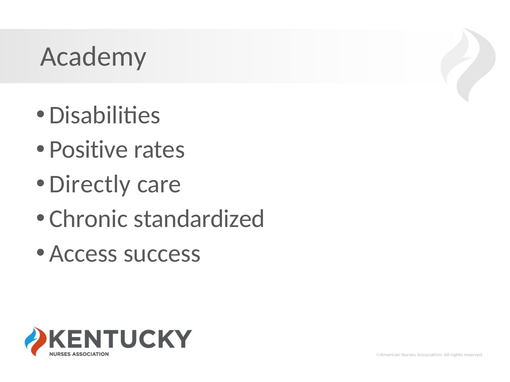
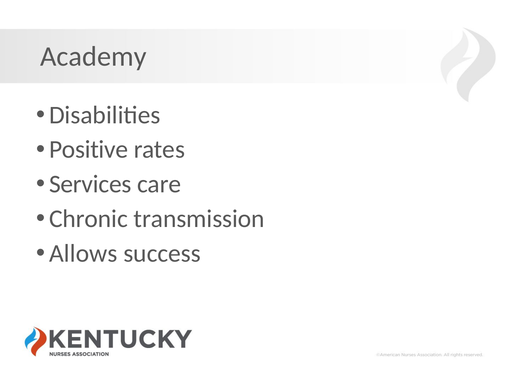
Directly: Directly -> Services
standardized: standardized -> transmission
Access: Access -> Allows
